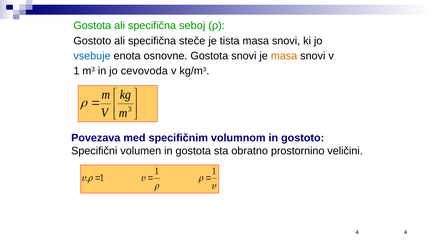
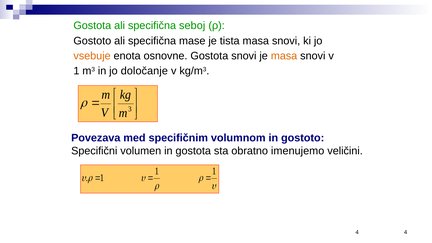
steče: steče -> mase
vsebuje colour: blue -> orange
cevovoda: cevovoda -> določanje
prostornino: prostornino -> imenujemo
